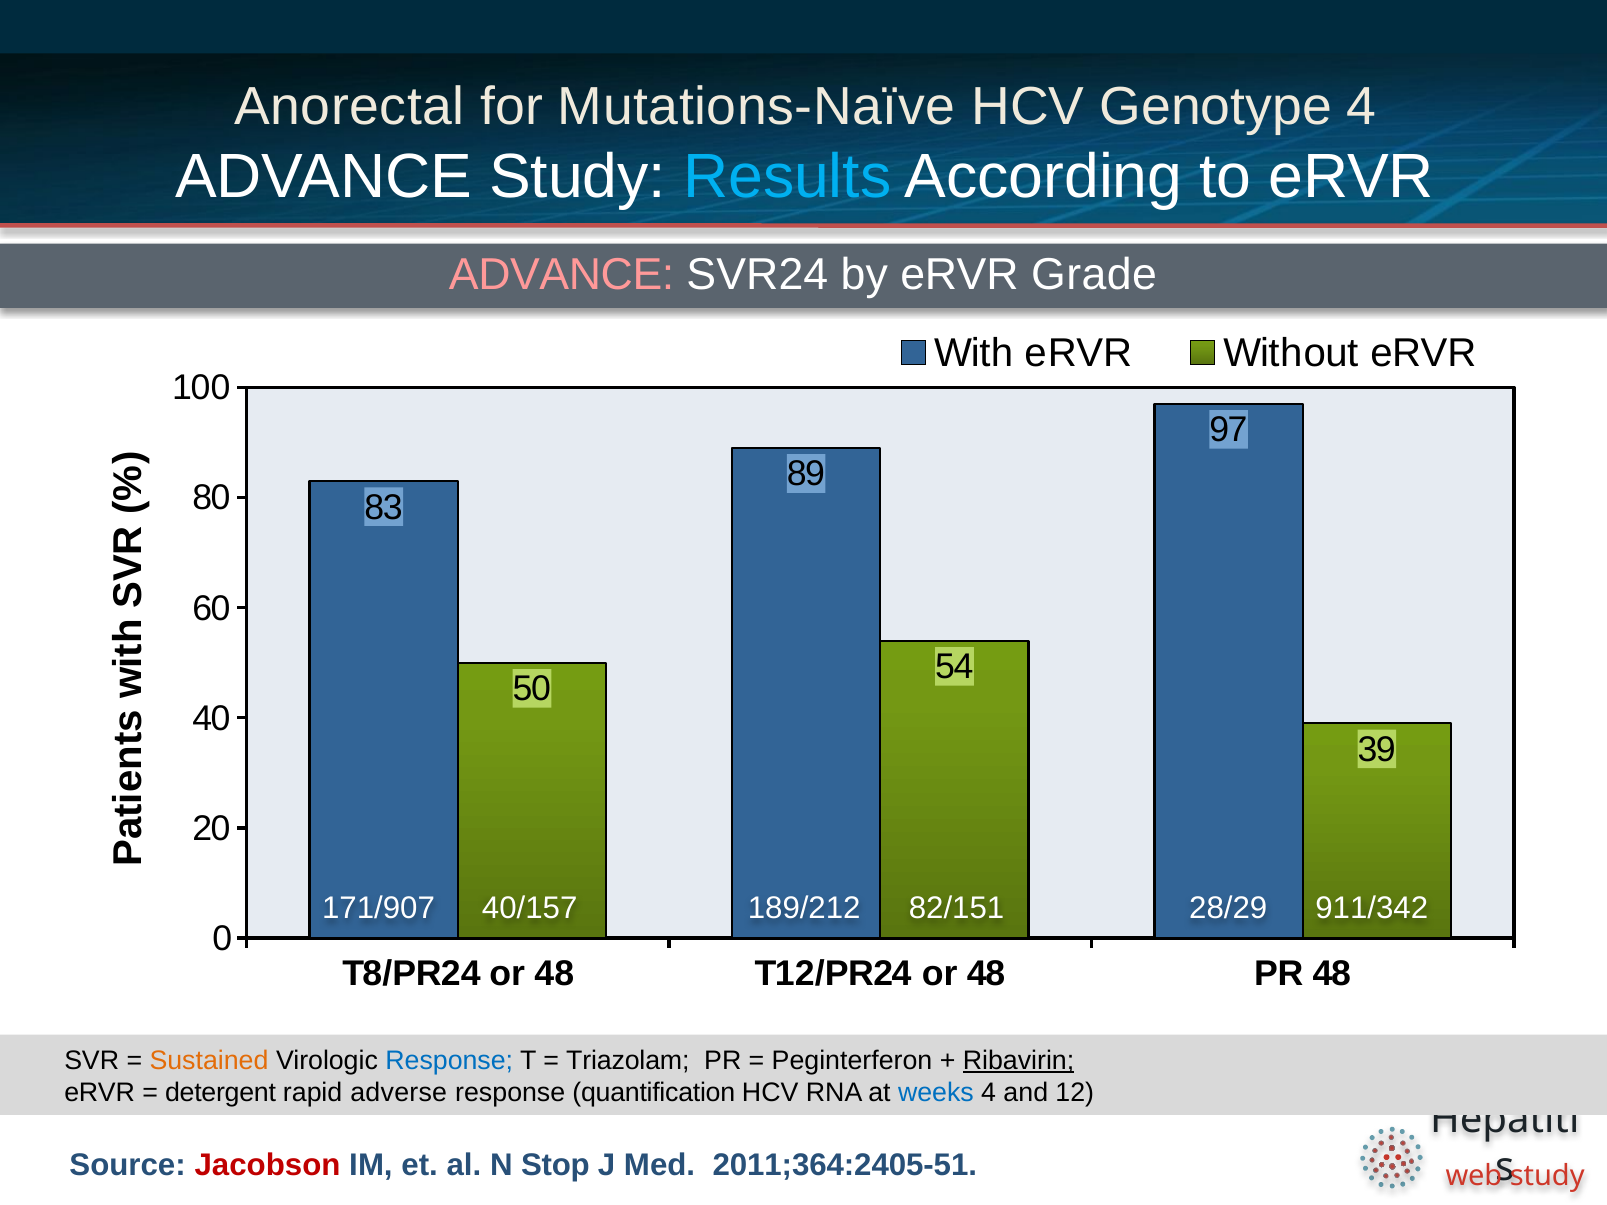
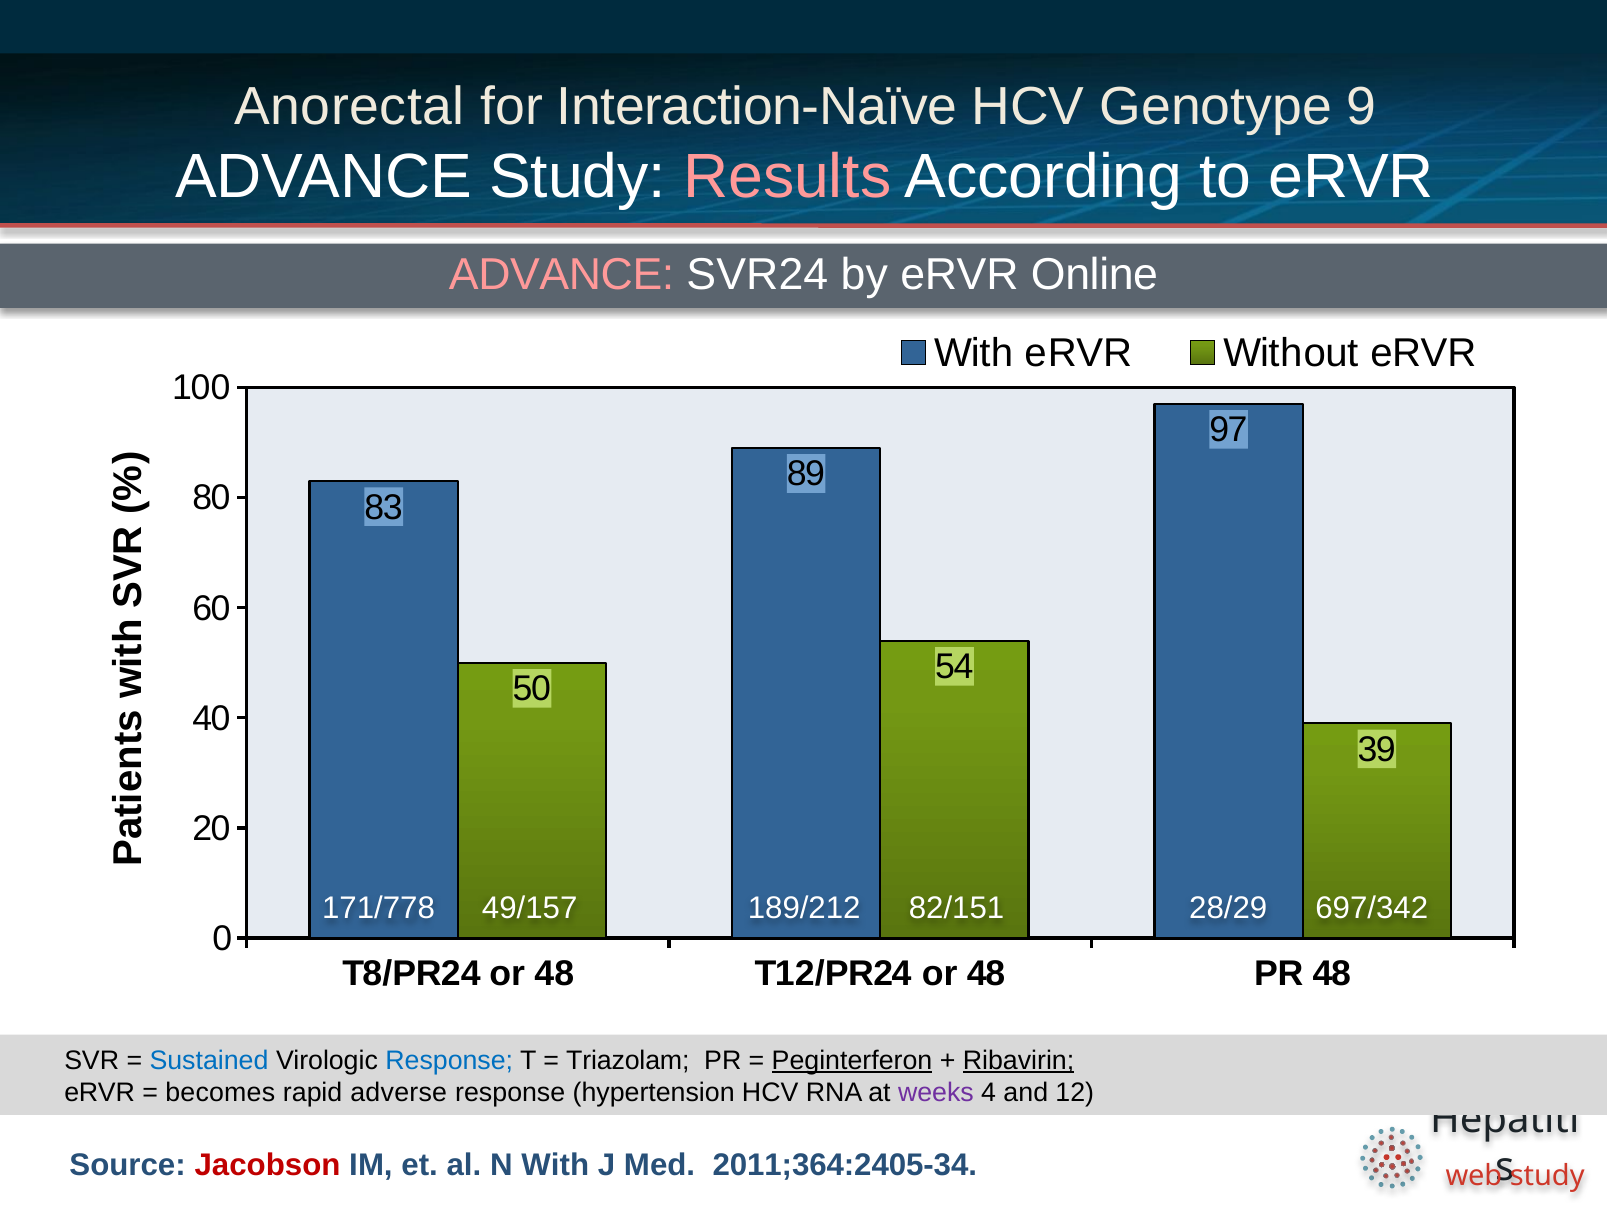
Mutations-Naïve: Mutations-Naïve -> Interaction-Naïve
Genotype 4: 4 -> 9
Results colour: light blue -> pink
Grade: Grade -> Online
171/907: 171/907 -> 171/778
40/157: 40/157 -> 49/157
911/342: 911/342 -> 697/342
Sustained colour: orange -> blue
Peginterferon underline: none -> present
detergent: detergent -> becomes
quantification: quantification -> hypertension
weeks colour: blue -> purple
N Stop: Stop -> With
2011;364:2405-51: 2011;364:2405-51 -> 2011;364:2405-34
